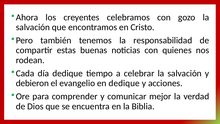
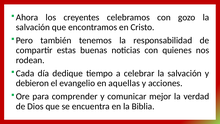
en dedique: dedique -> aquellas
